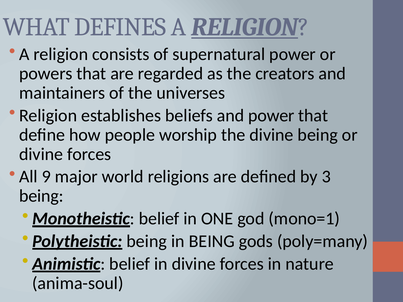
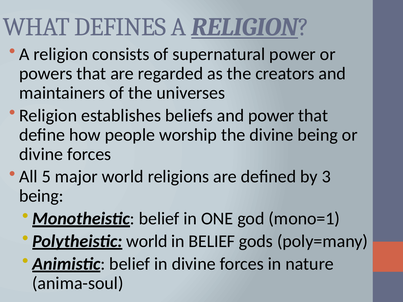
9: 9 -> 5
being at (147, 241): being -> world
in BEING: BEING -> BELIEF
